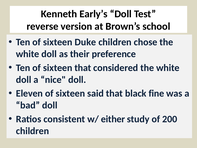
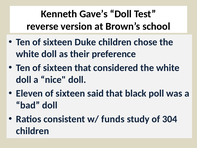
Early’s: Early’s -> Gave’s
fine: fine -> poll
either: either -> funds
200: 200 -> 304
